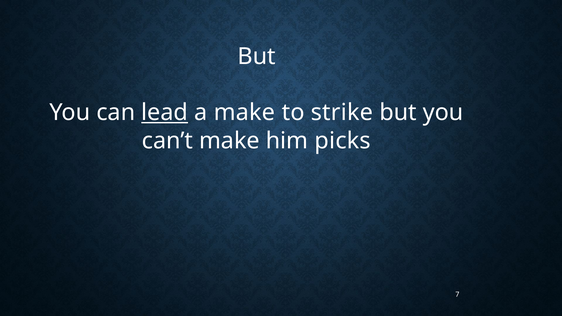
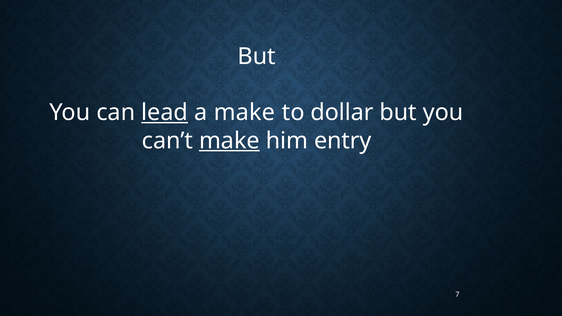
strike: strike -> dollar
make at (229, 141) underline: none -> present
picks: picks -> entry
